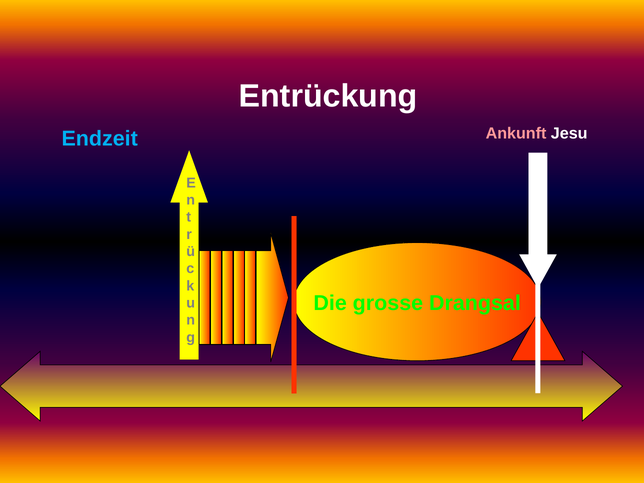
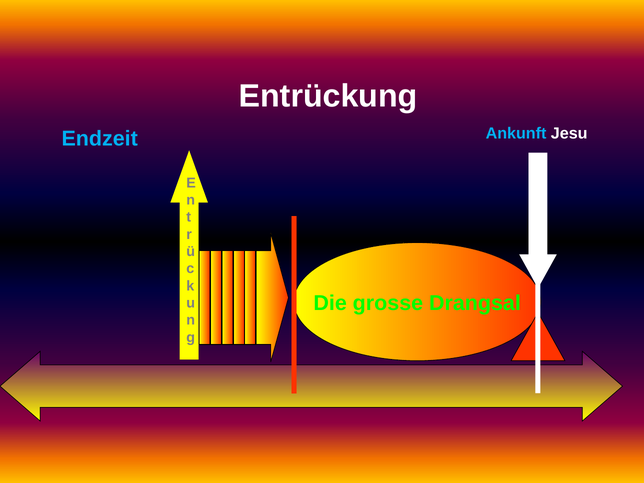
Ankunft colour: pink -> light blue
